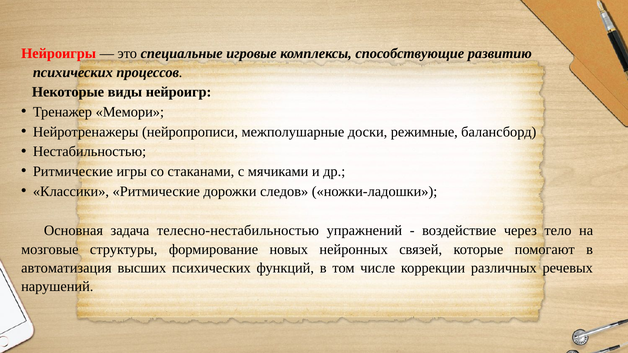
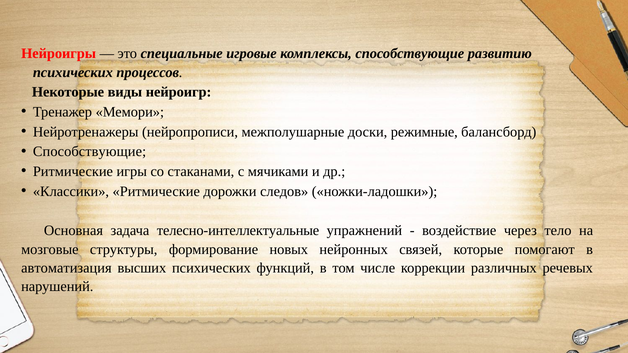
Нестабильностью at (90, 152): Нестабильностью -> Способствующие
телесно-нестабильностью: телесно-нестабильностью -> телесно-интеллектуальные
